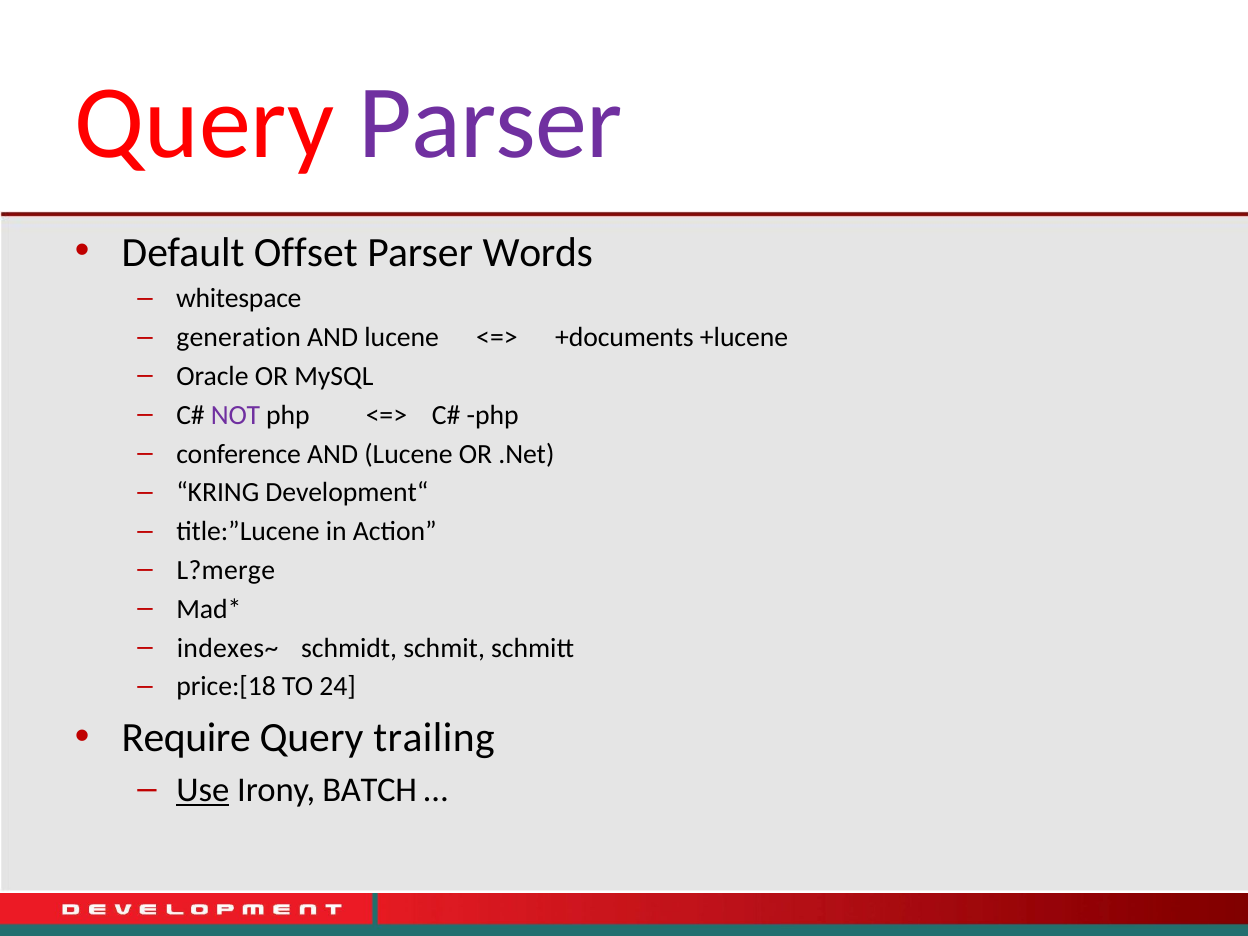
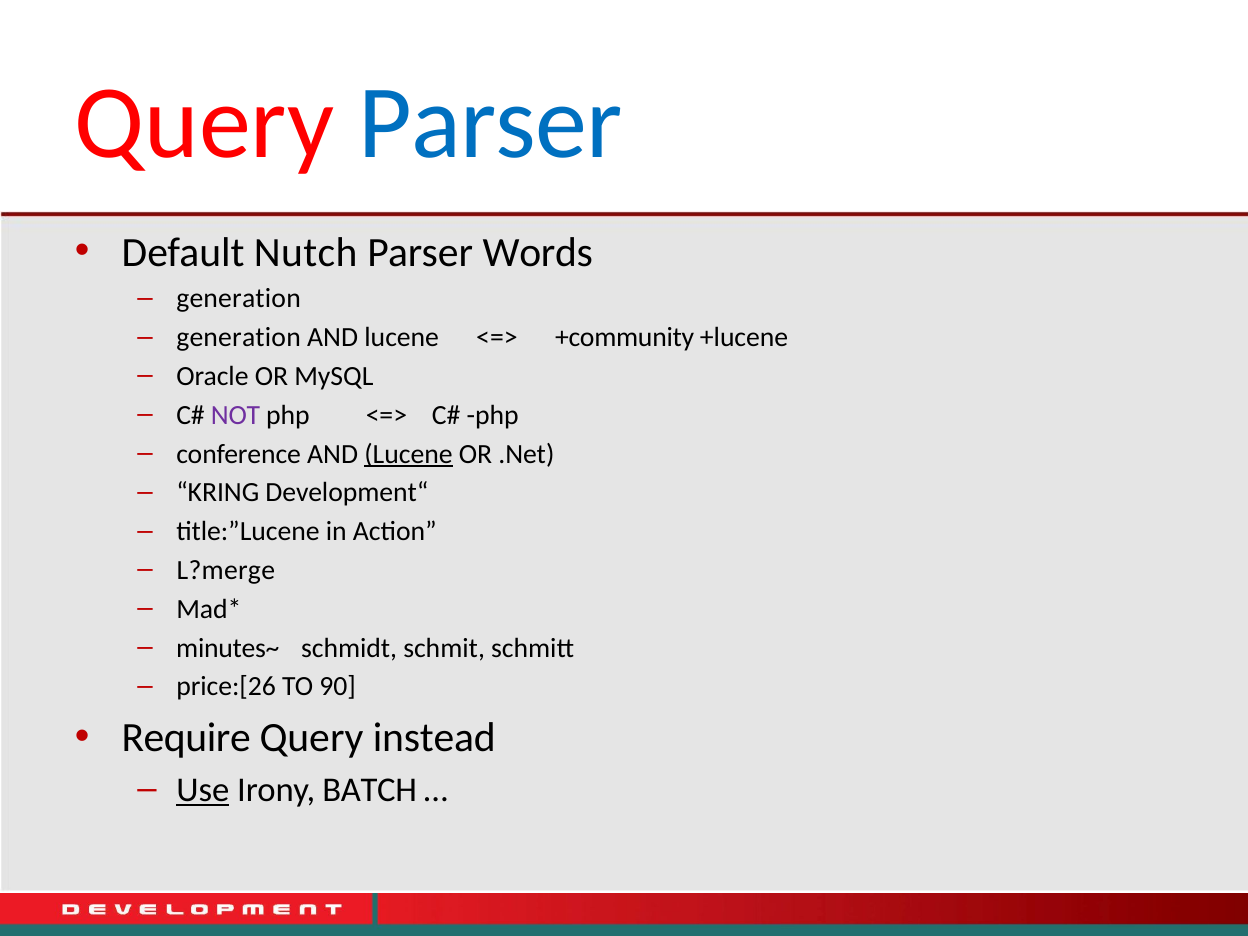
Parser at (491, 123) colour: purple -> blue
Offset: Offset -> Nutch
whitespace at (239, 299): whitespace -> generation
+documents: +documents -> +community
Lucene at (408, 454) underline: none -> present
indexes~: indexes~ -> minutes~
price:[18: price:[18 -> price:[26
24: 24 -> 90
trailing: trailing -> instead
